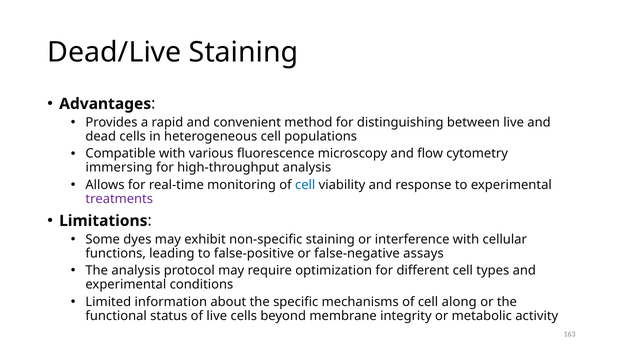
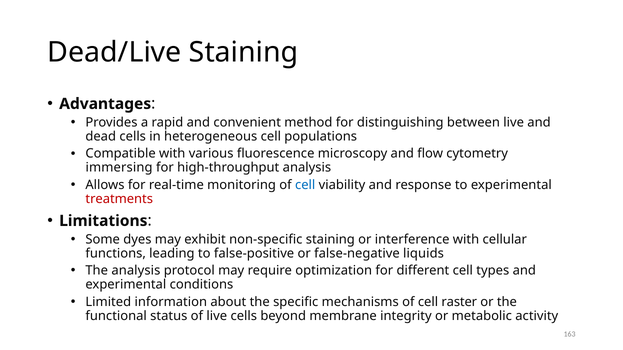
treatments colour: purple -> red
assays: assays -> liquids
along: along -> raster
